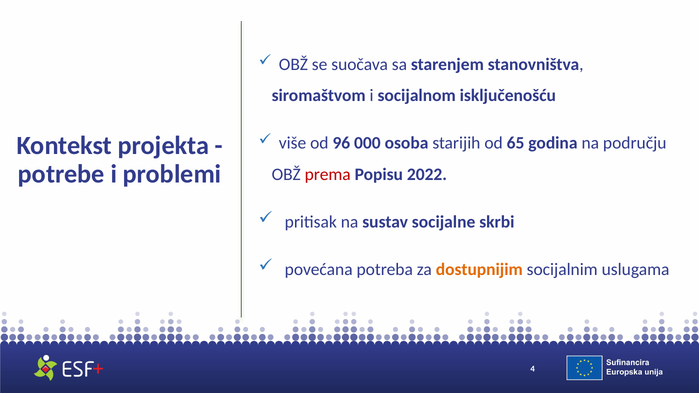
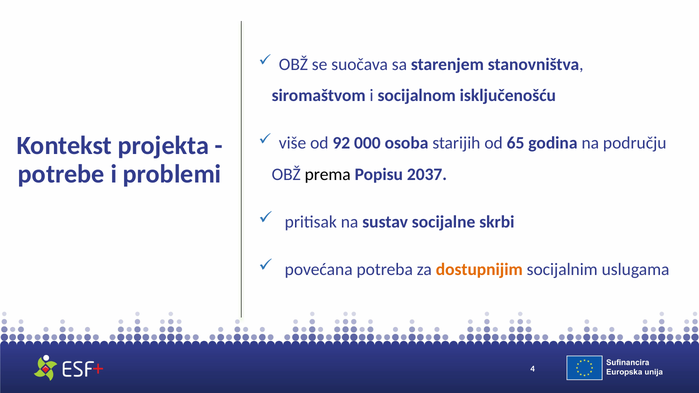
96: 96 -> 92
prema colour: red -> black
2022: 2022 -> 2037
